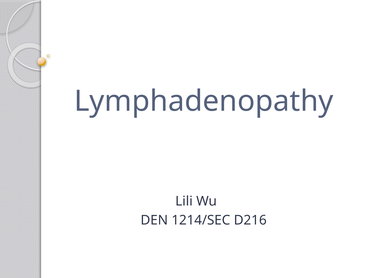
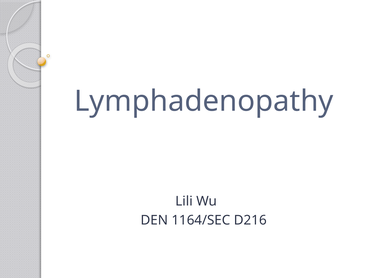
1214/SEC: 1214/SEC -> 1164/SEC
